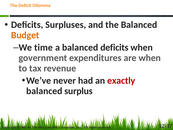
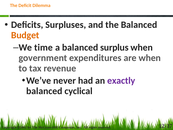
balanced deficits: deficits -> surplus
exactly colour: red -> purple
surplus: surplus -> cyclical
